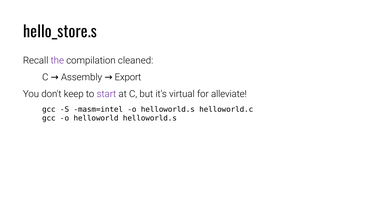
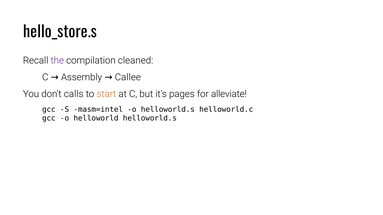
Export: Export -> Callee
keep: keep -> calls
start colour: purple -> orange
virtual: virtual -> pages
